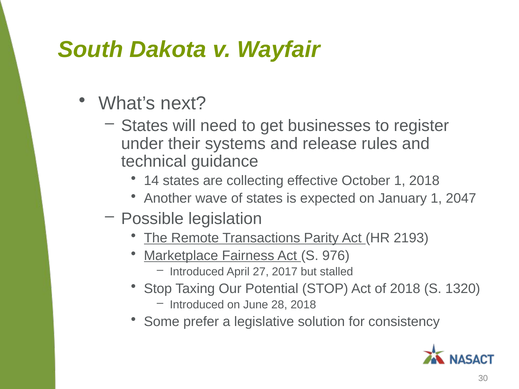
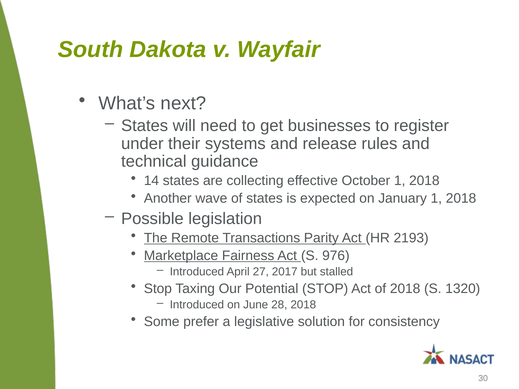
January 1 2047: 2047 -> 2018
